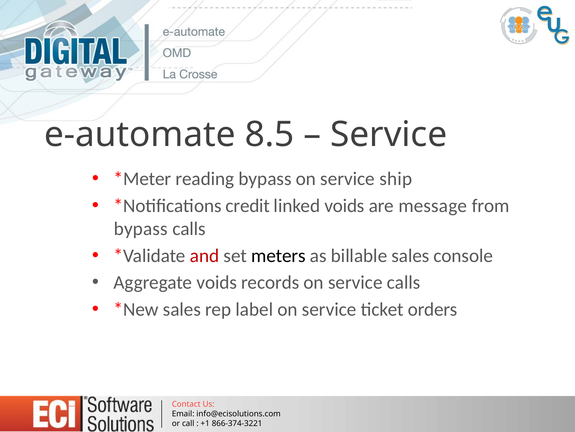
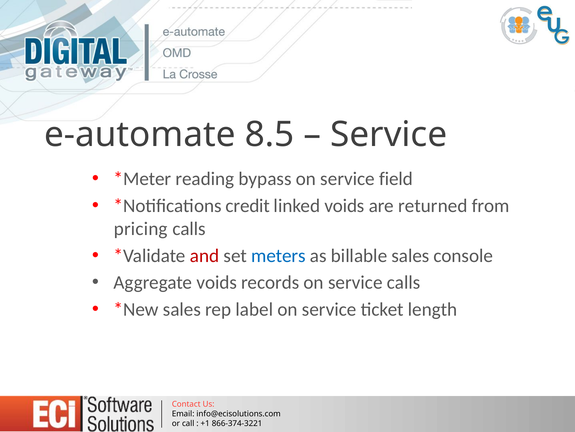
ship: ship -> field
message: message -> returned
bypass at (141, 228): bypass -> pricing
meters colour: black -> blue
orders: orders -> length
